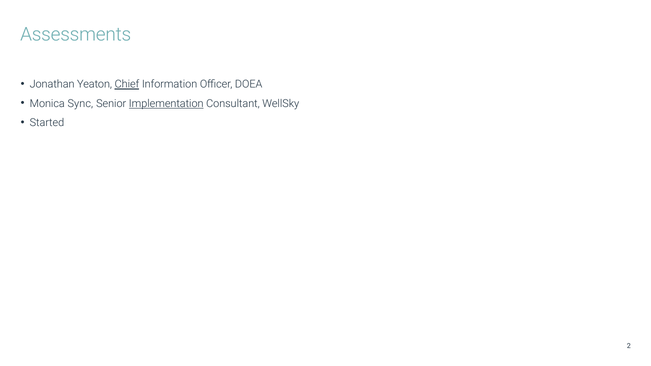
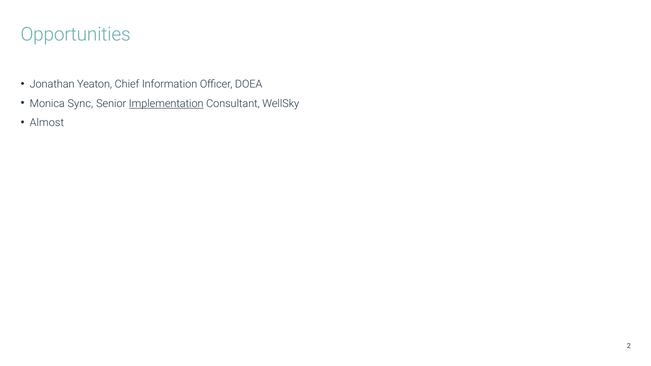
Assessments: Assessments -> Opportunities
Chief underline: present -> none
Started: Started -> Almost
